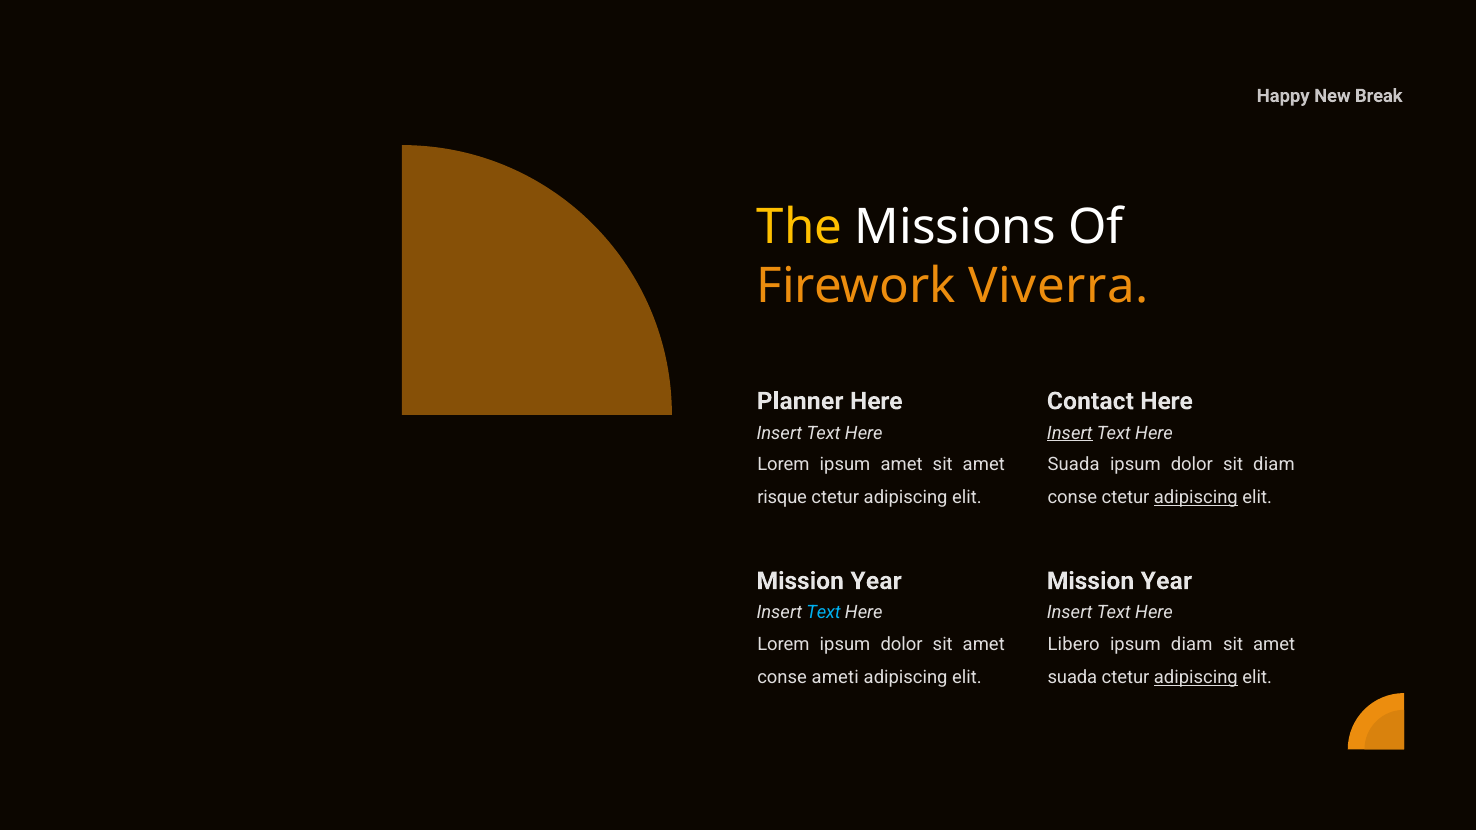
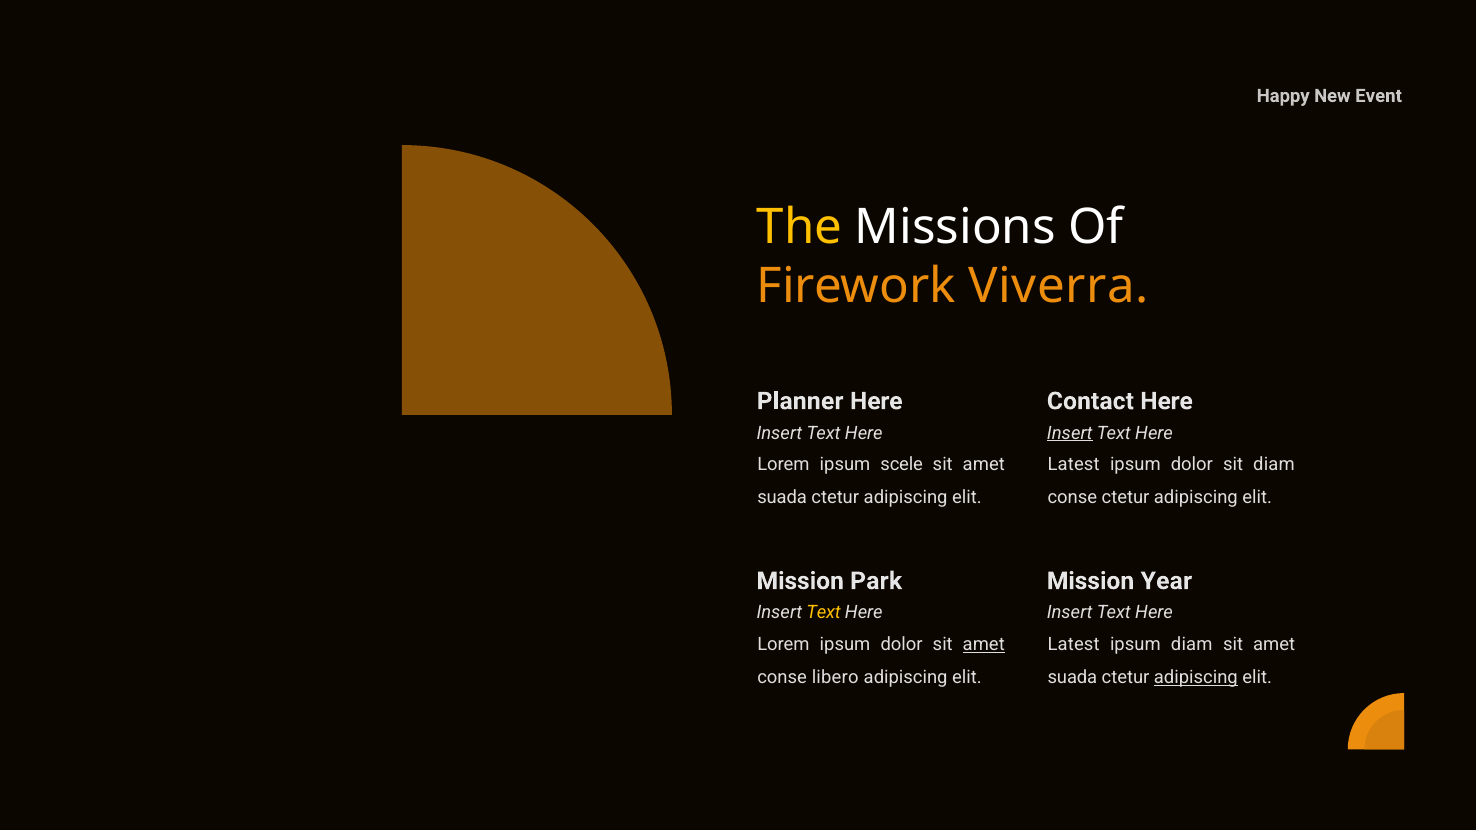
Break: Break -> Event
ipsum amet: amet -> scele
Suada at (1074, 465): Suada -> Latest
risque at (782, 498): risque -> suada
adipiscing at (1196, 498) underline: present -> none
Year at (876, 581): Year -> Park
Text at (824, 613) colour: light blue -> yellow
amet at (984, 644) underline: none -> present
Libero at (1074, 644): Libero -> Latest
ameti: ameti -> libero
